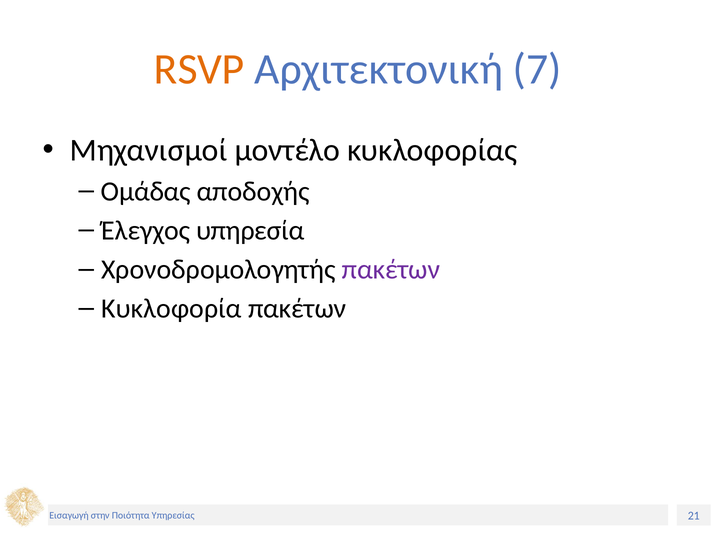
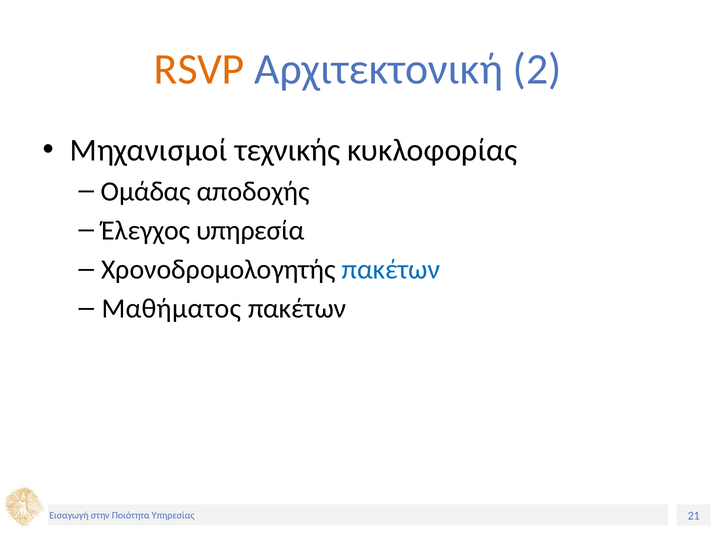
7: 7 -> 2
μοντέλο: μοντέλο -> τεχνικής
πακέτων at (391, 269) colour: purple -> blue
Κυκλοφορία: Κυκλοφορία -> Μαθήματος
